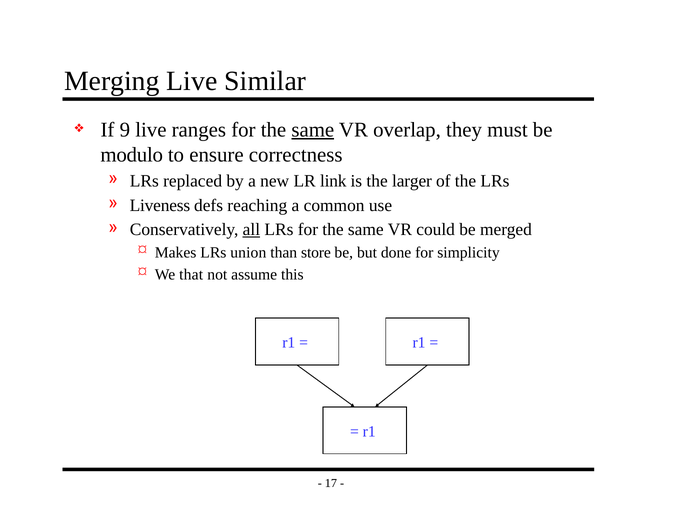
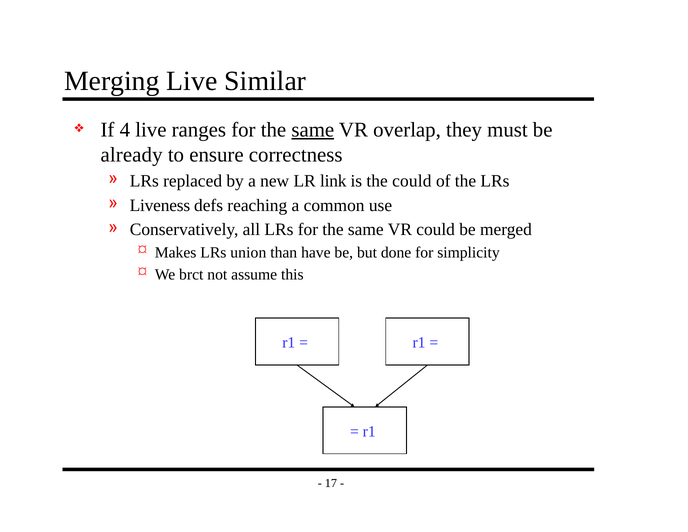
9: 9 -> 4
modulo: modulo -> already
the larger: larger -> could
all underline: present -> none
store: store -> have
that: that -> brct
